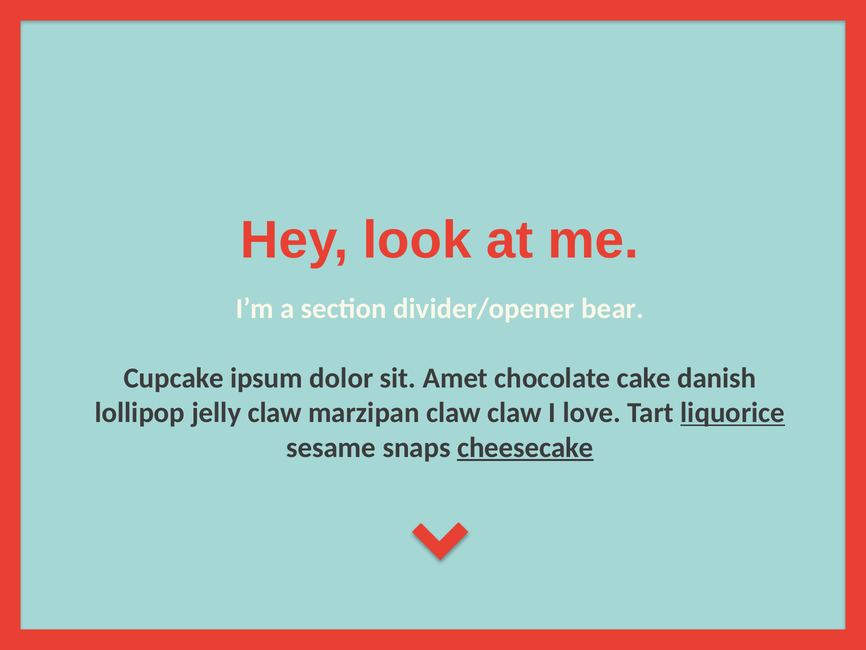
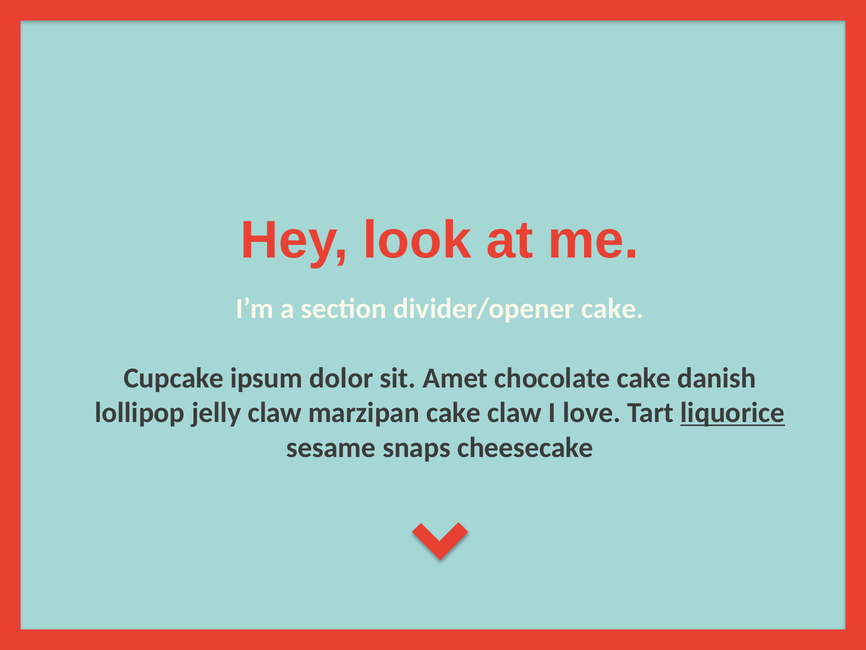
divider/opener bear: bear -> cake
marzipan claw: claw -> cake
cheesecake underline: present -> none
